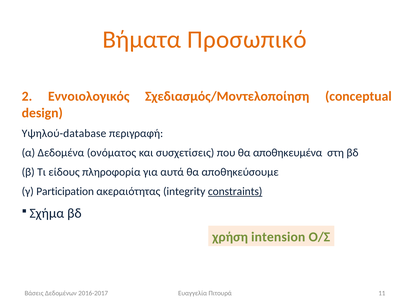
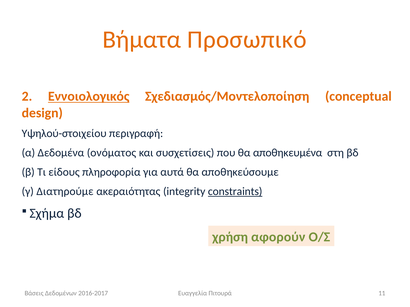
Εννοιολογικός underline: none -> present
Υψηλού-database: Υψηλού-database -> Υψηλού-στοιχείου
Participation: Participation -> Διατηρούμε
intension: intension -> αφορούν
